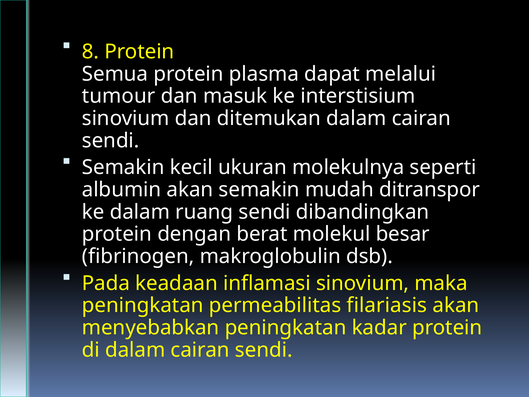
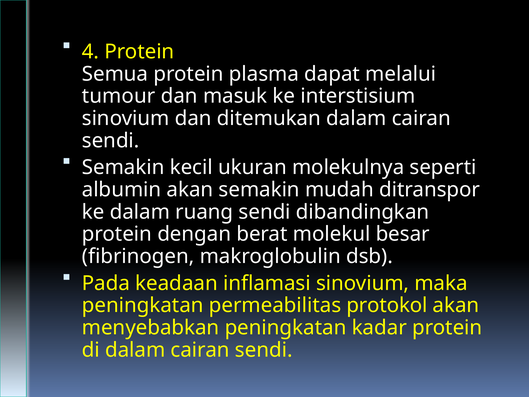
8: 8 -> 4
filariasis: filariasis -> protokol
